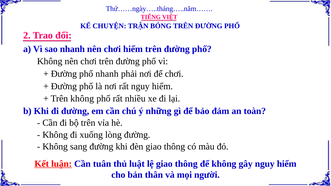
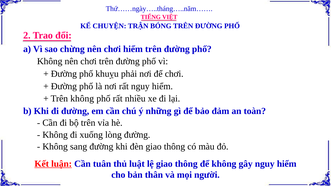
sao nhanh: nhanh -> chừng
phố nhanh: nhanh -> khuỵu
